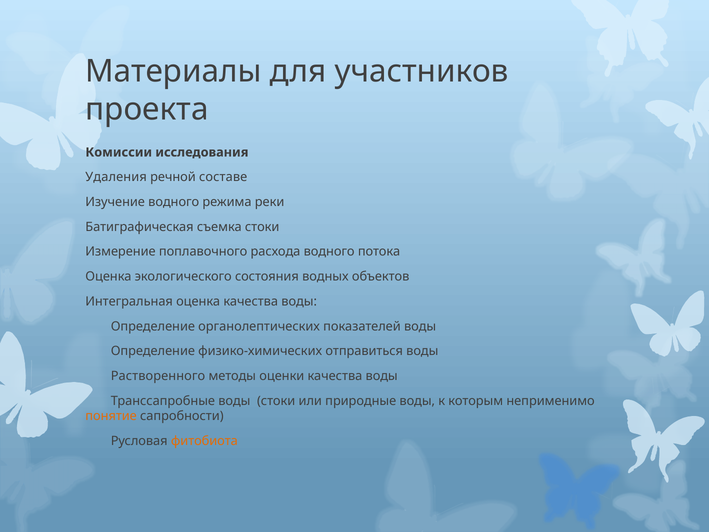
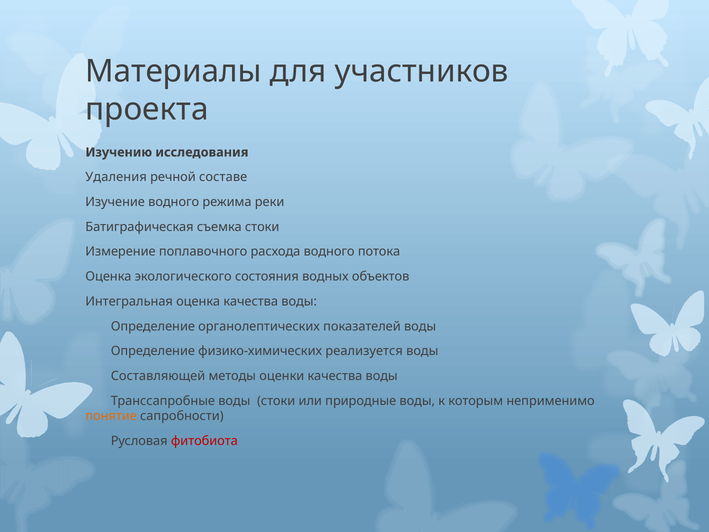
Комиссии: Комиссии -> Изучению
отправиться: отправиться -> реализуется
Растворенного: Растворенного -> Составляющей
фитобиота colour: orange -> red
